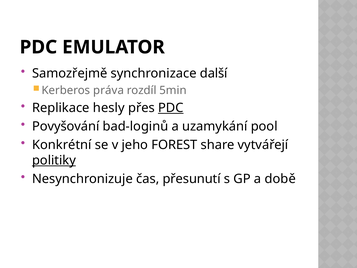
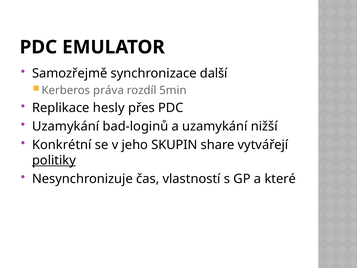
PDC at (171, 108) underline: present -> none
Povyšování at (66, 126): Povyšování -> Uzamykání
pool: pool -> nižší
FOREST: FOREST -> SKUPIN
přesunutí: přesunutí -> vlastností
době: době -> které
